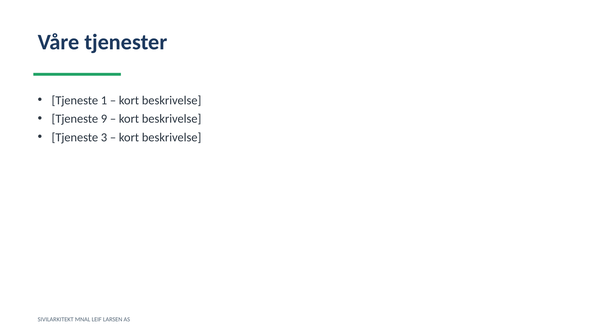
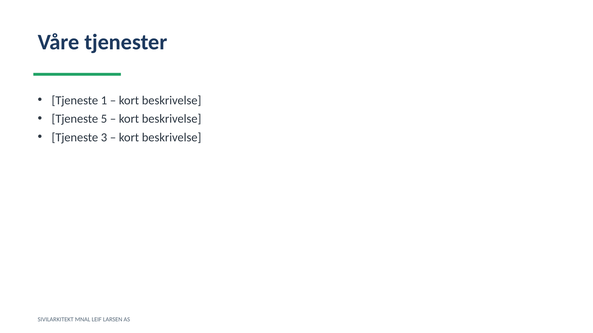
9: 9 -> 5
